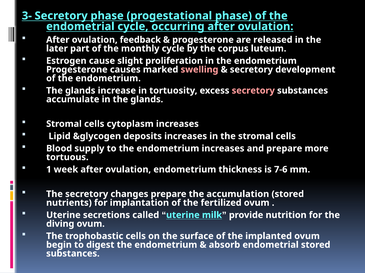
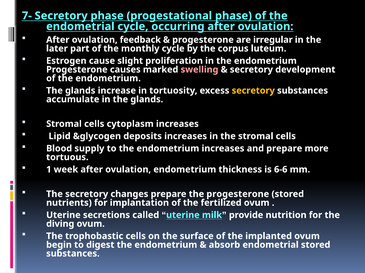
3-: 3- -> 7-
released: released -> irregular
secretory at (253, 91) colour: pink -> yellow
7-6: 7-6 -> 6-6
the accumulation: accumulation -> progesterone
